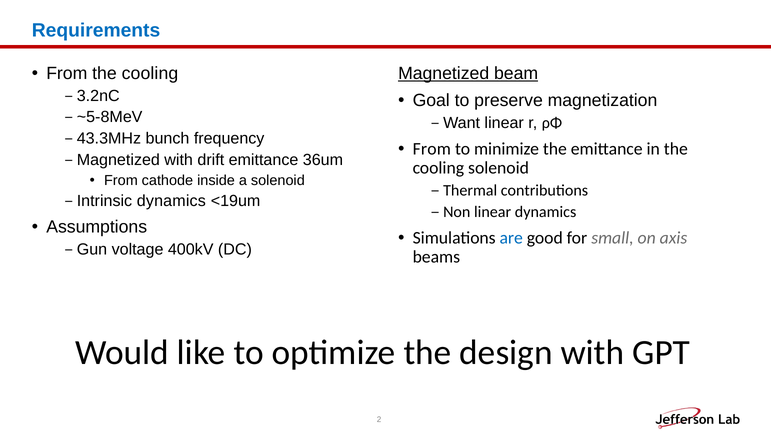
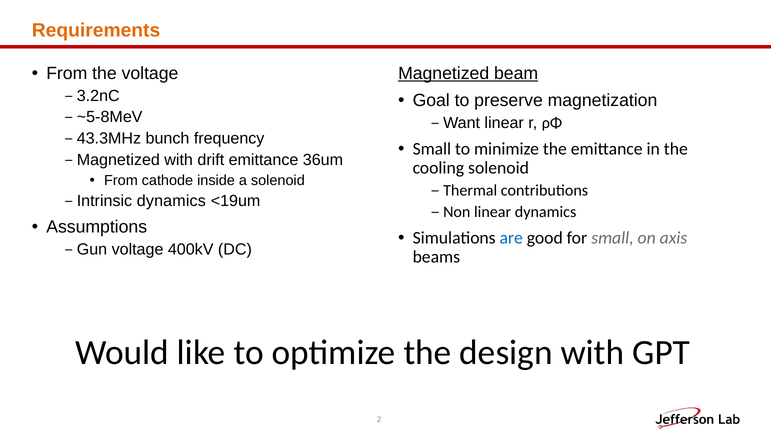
Requirements colour: blue -> orange
From the cooling: cooling -> voltage
From at (432, 149): From -> Small
